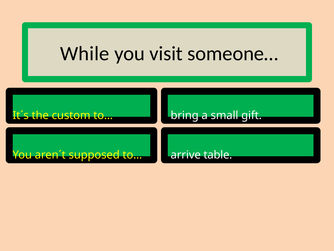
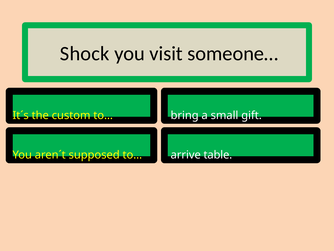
While: While -> Shock
